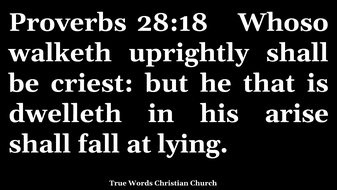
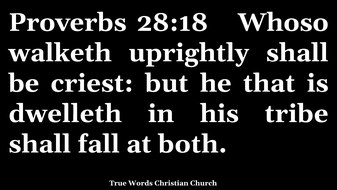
arise: arise -> tribe
lying: lying -> both
